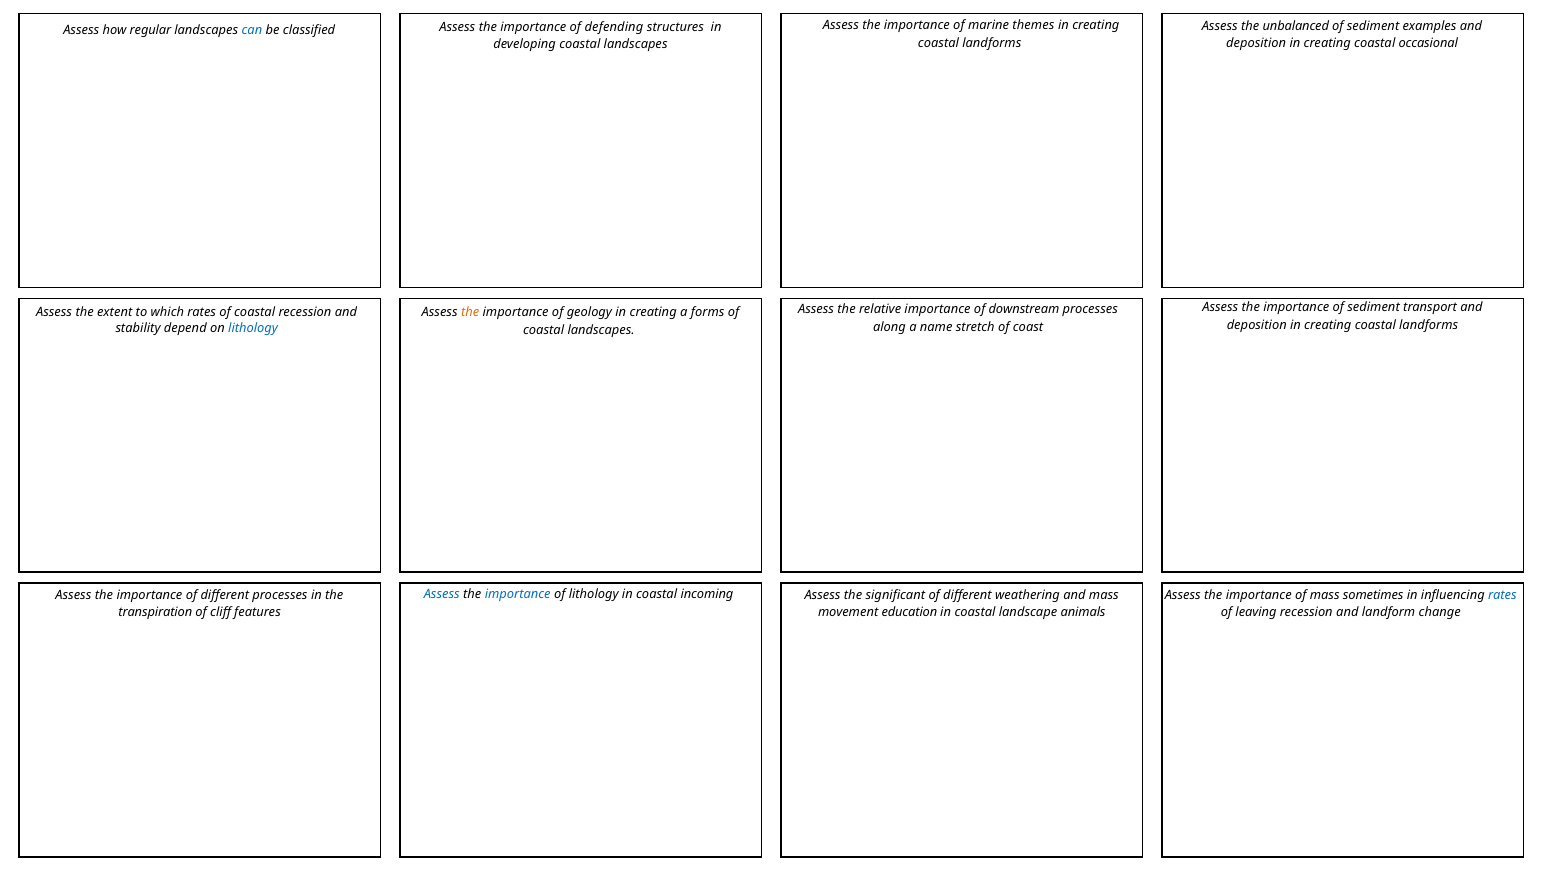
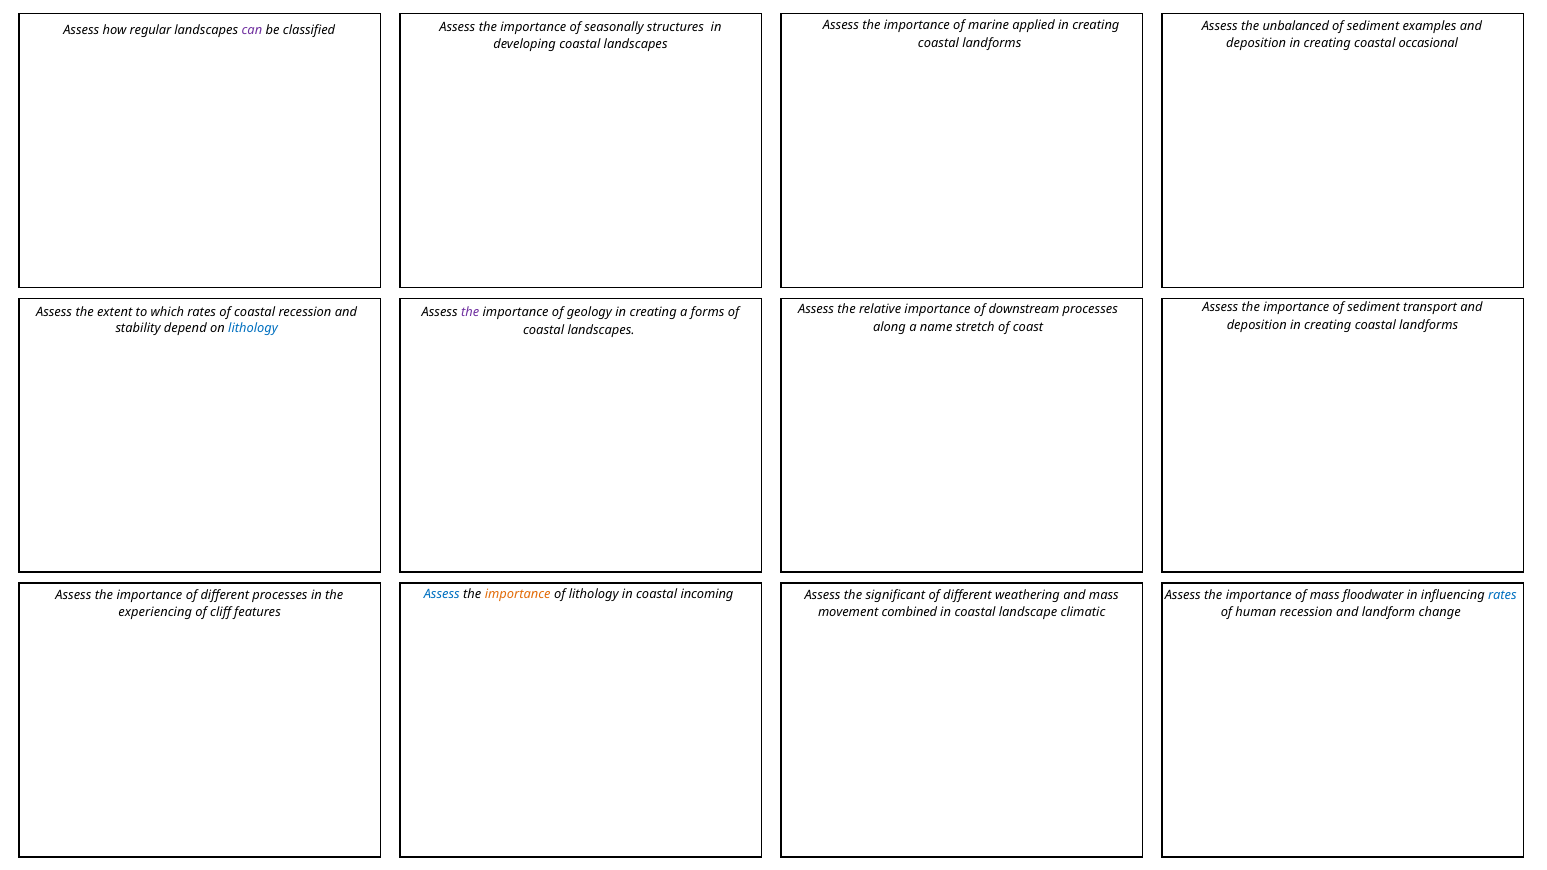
themes: themes -> applied
defending: defending -> seasonally
can colour: blue -> purple
the at (470, 313) colour: orange -> purple
importance at (518, 595) colour: blue -> orange
sometimes: sometimes -> floodwater
transpiration: transpiration -> experiencing
education: education -> combined
animals: animals -> climatic
leaving: leaving -> human
